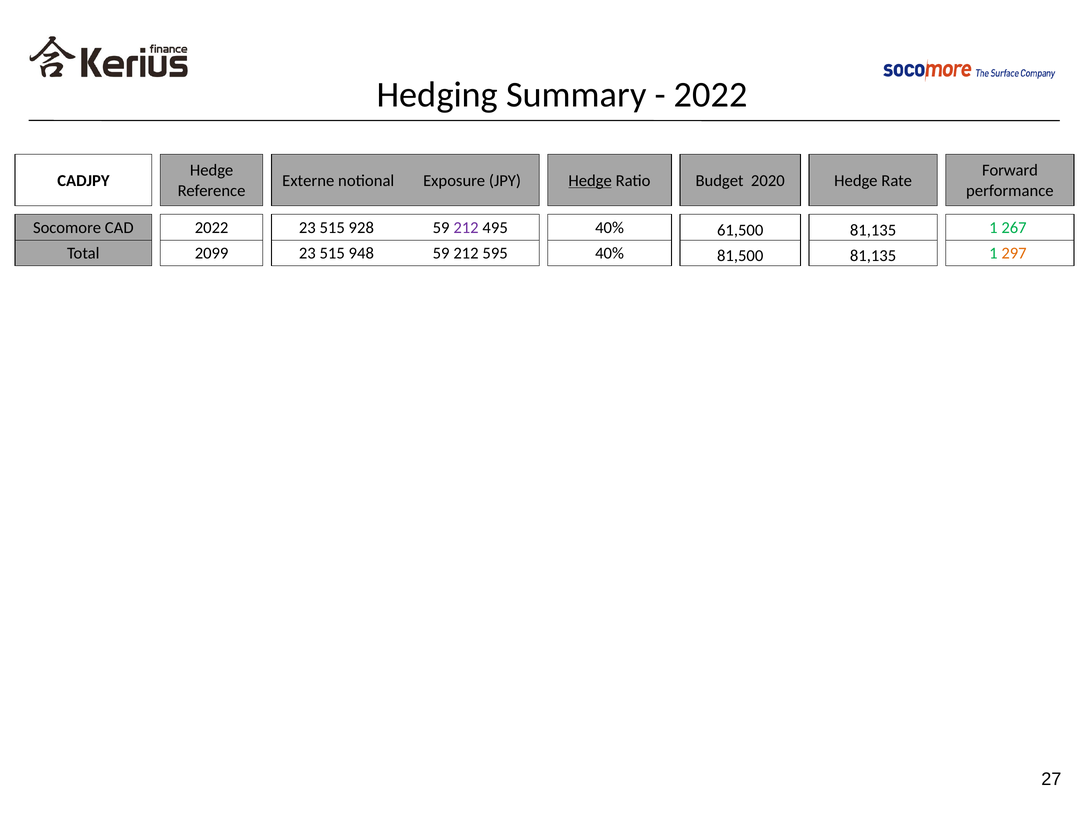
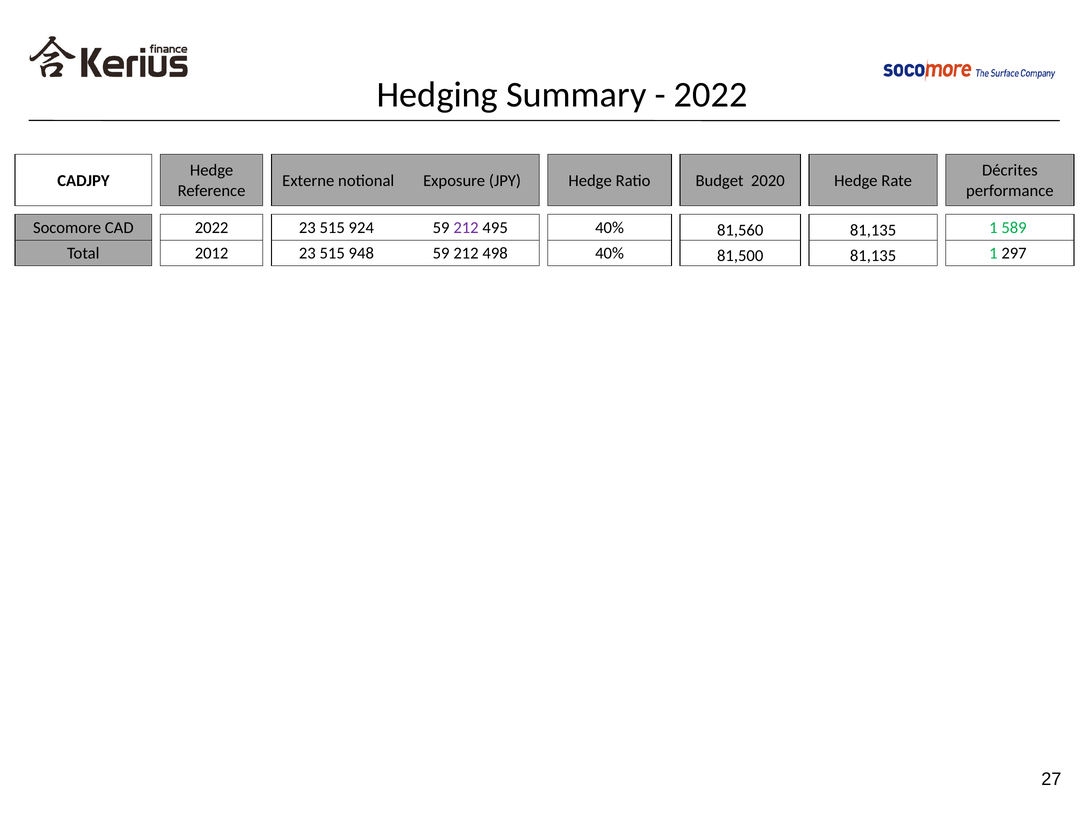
Forward: Forward -> Décrites
Hedge at (590, 181) underline: present -> none
928: 928 -> 924
61,500: 61,500 -> 81,560
267: 267 -> 589
2099: 2099 -> 2012
595: 595 -> 498
297 colour: orange -> black
